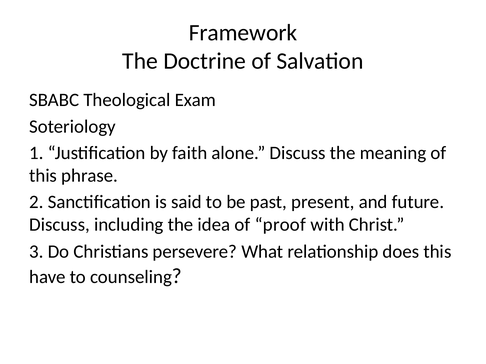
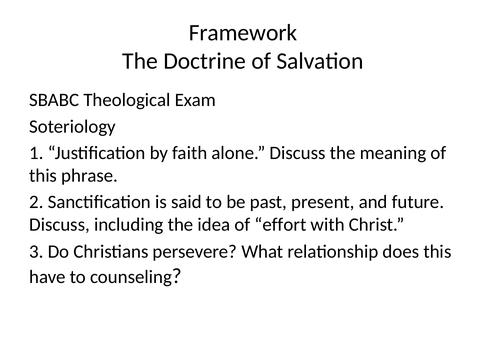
proof: proof -> effort
